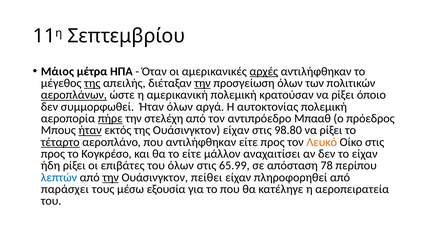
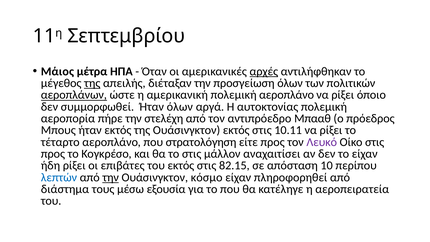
την at (203, 83) underline: present -> none
πολεμική κρατούσαν: κρατούσαν -> αεροπλάνο
πήρε underline: present -> none
ήταν at (90, 130) underline: present -> none
Ουάσινγκτον είχαν: είχαν -> εκτός
98.80: 98.80 -> 10.11
τέταρτο underline: present -> none
που αντιλήφθηκαν: αντιλήφθηκαν -> στρατολόγηση
Λευκό colour: orange -> purple
το είτε: είτε -> στις
του όλων: όλων -> εκτός
65.99: 65.99 -> 82.15
78: 78 -> 10
πείθει: πείθει -> κόσμο
παράσχει: παράσχει -> διάστημα
